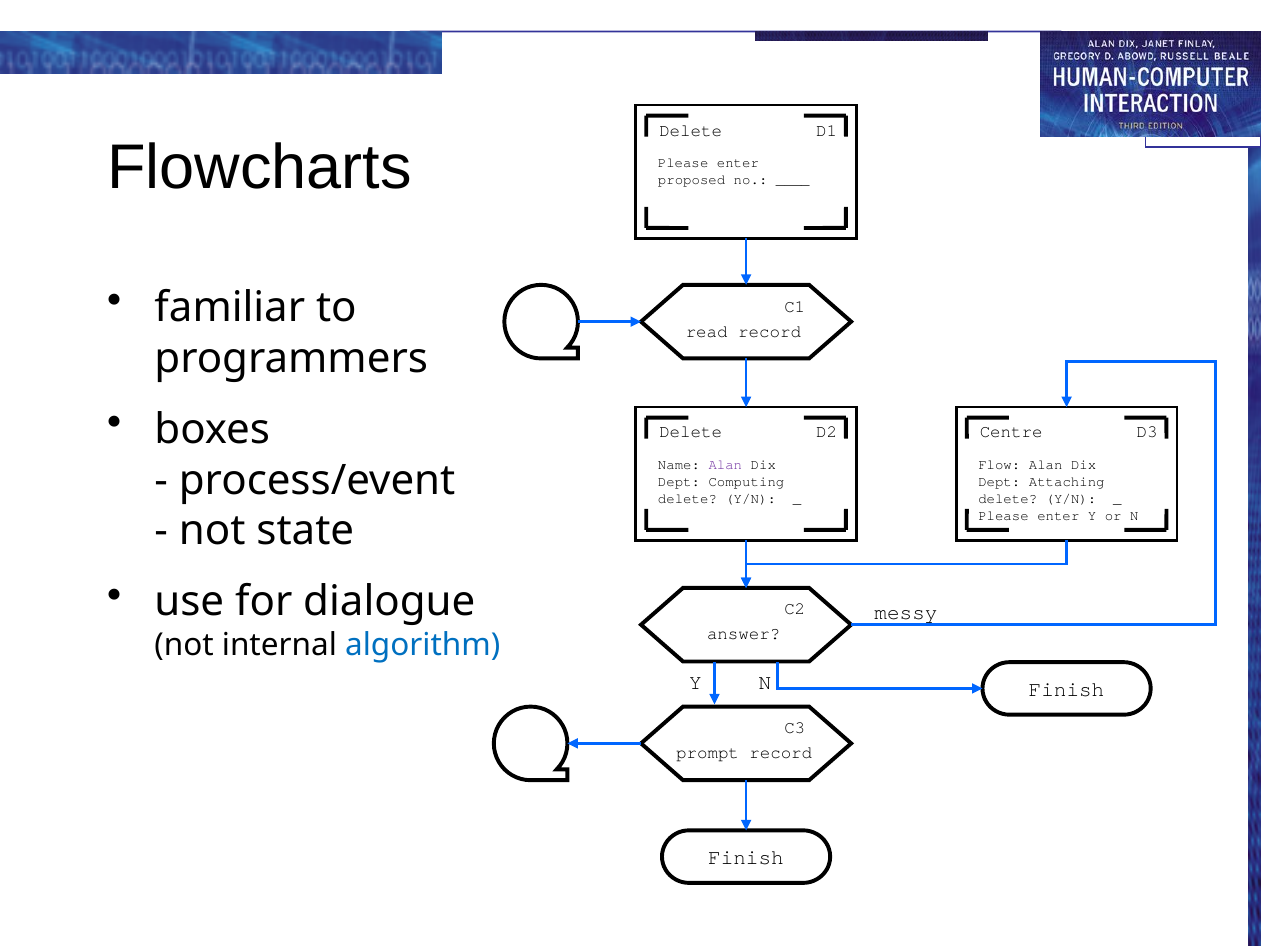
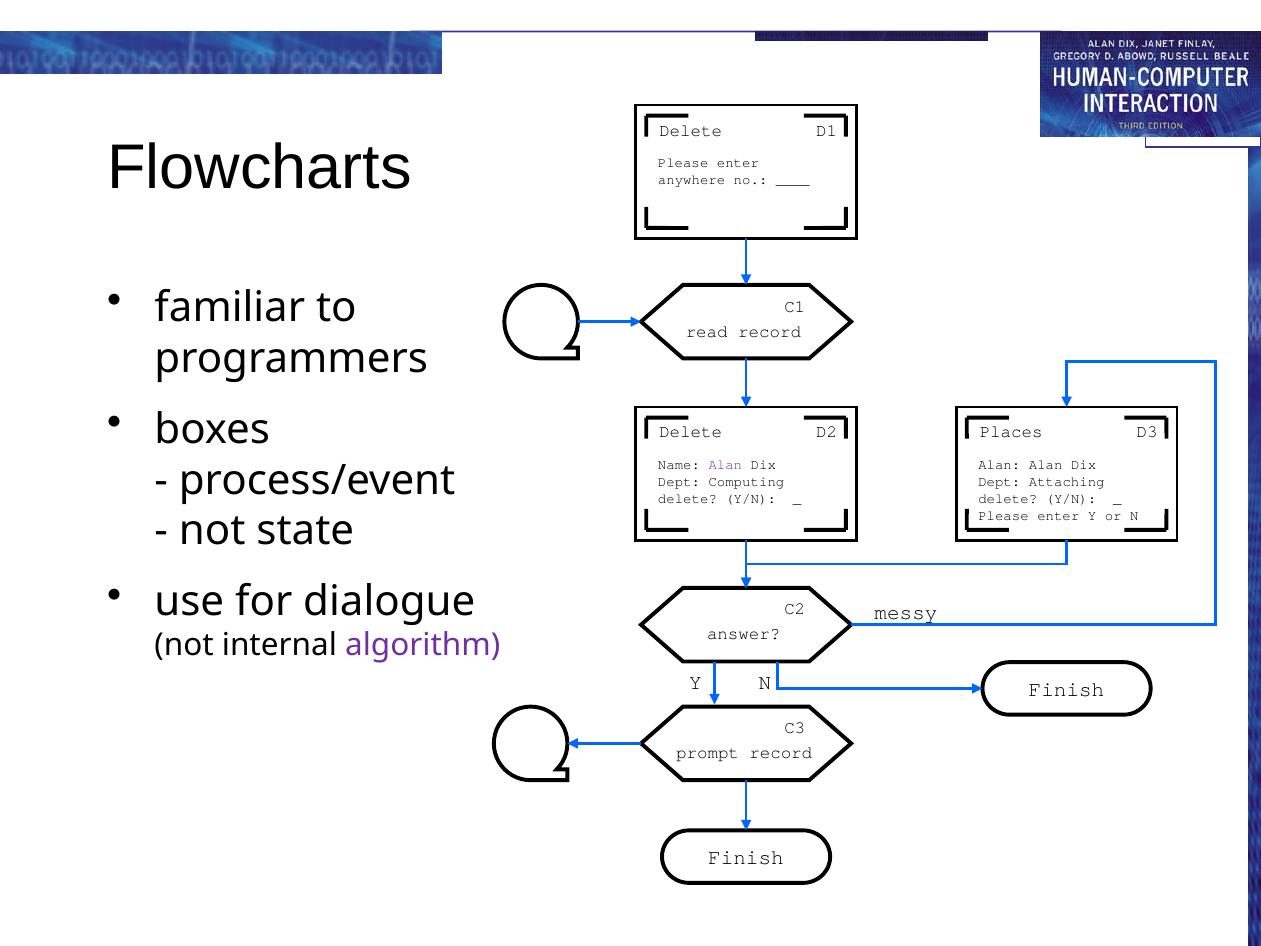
proposed: proposed -> anywhere
Centre: Centre -> Places
Flow at (999, 465): Flow -> Alan
algorithm colour: blue -> purple
